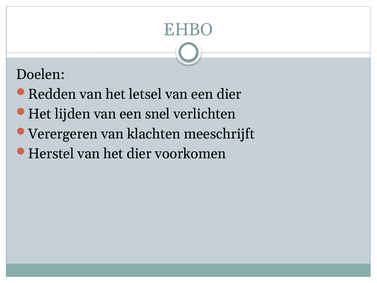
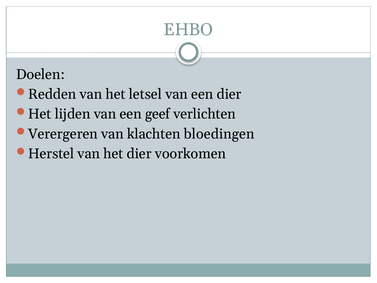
snel: snel -> geef
meeschrijft: meeschrijft -> bloedingen
